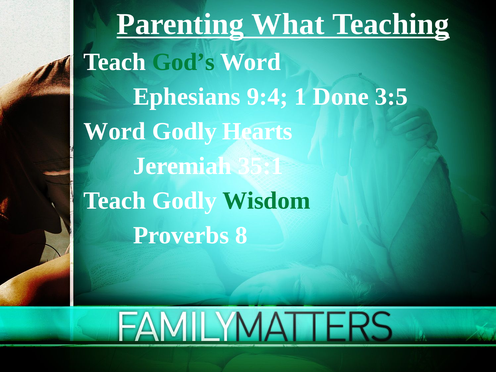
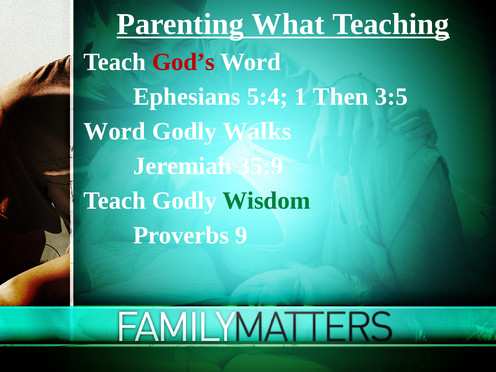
God’s colour: green -> red
9:4: 9:4 -> 5:4
Done: Done -> Then
Hearts: Hearts -> Walks
35:1: 35:1 -> 35:9
8: 8 -> 9
